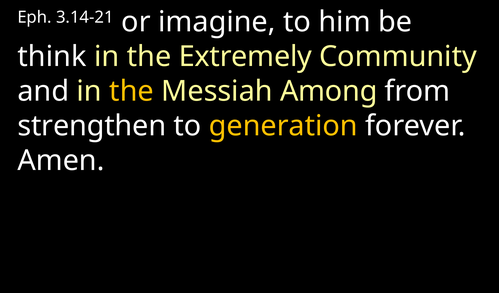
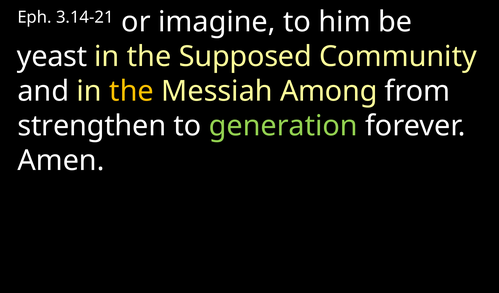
think: think -> yeast
Extremely: Extremely -> Supposed
generation colour: yellow -> light green
